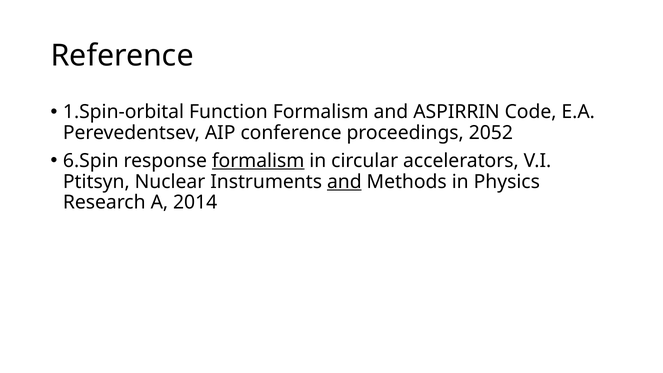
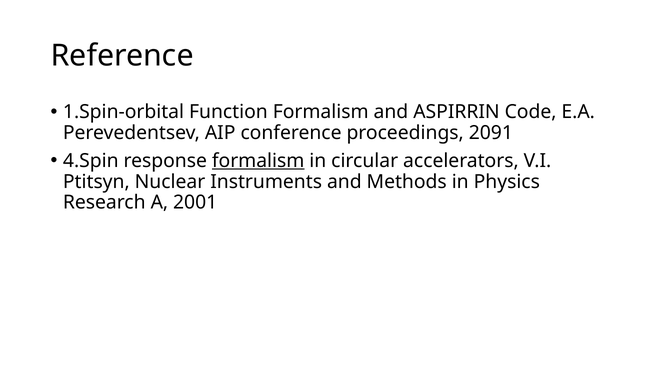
2052: 2052 -> 2091
6.Spin: 6.Spin -> 4.Spin
and at (344, 182) underline: present -> none
2014: 2014 -> 2001
